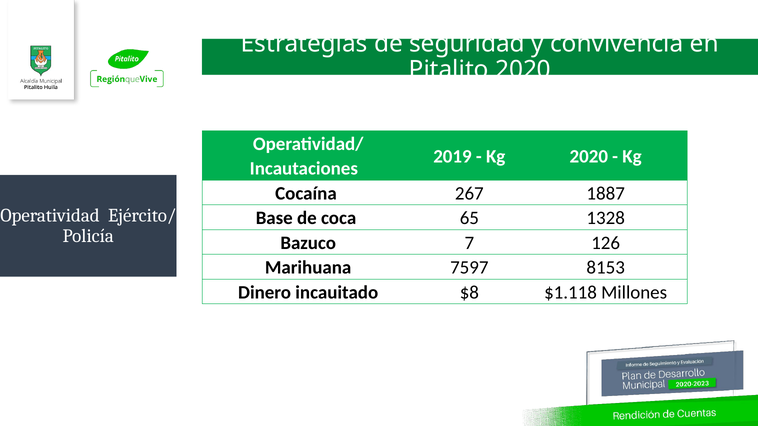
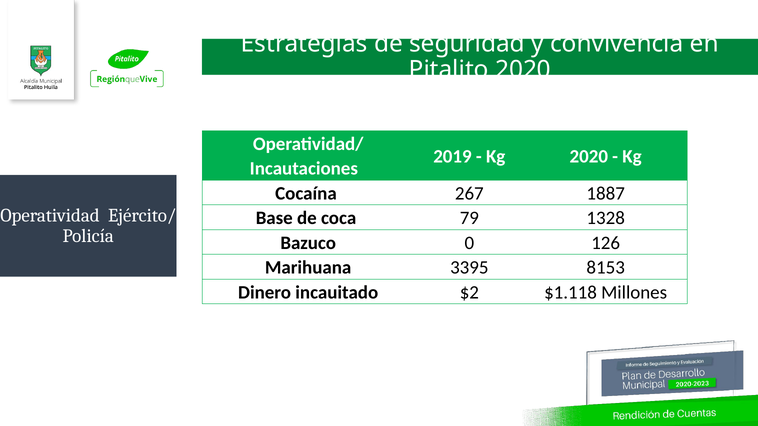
65: 65 -> 79
7: 7 -> 0
7597: 7597 -> 3395
$8: $8 -> $2
